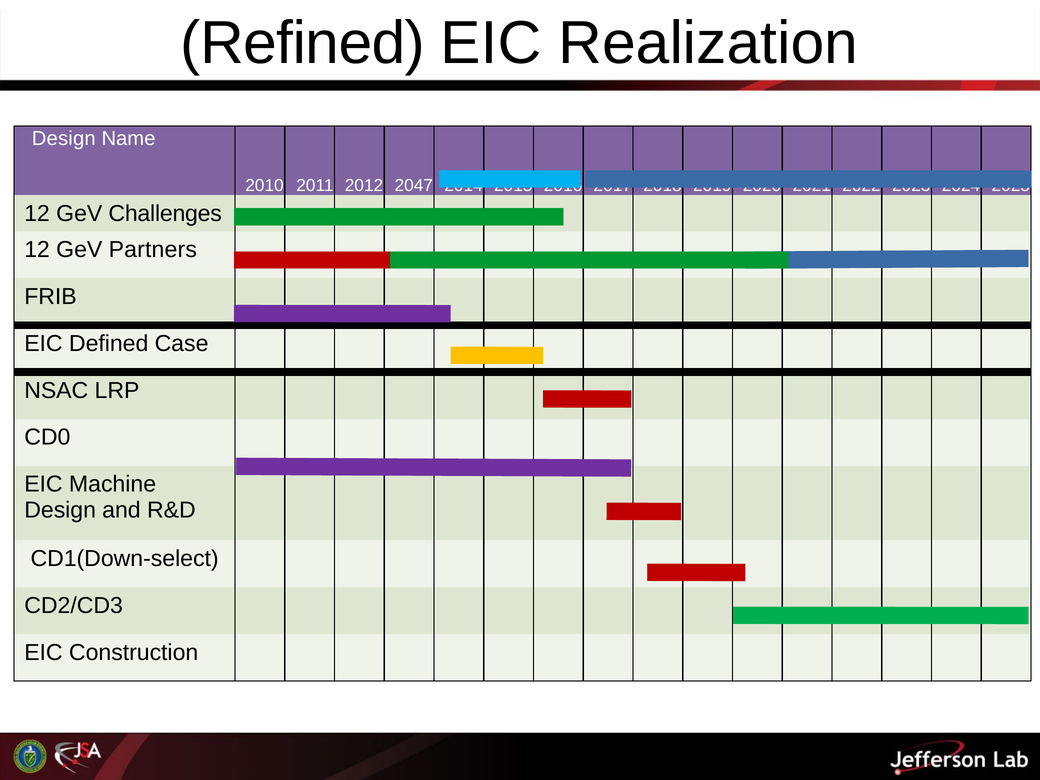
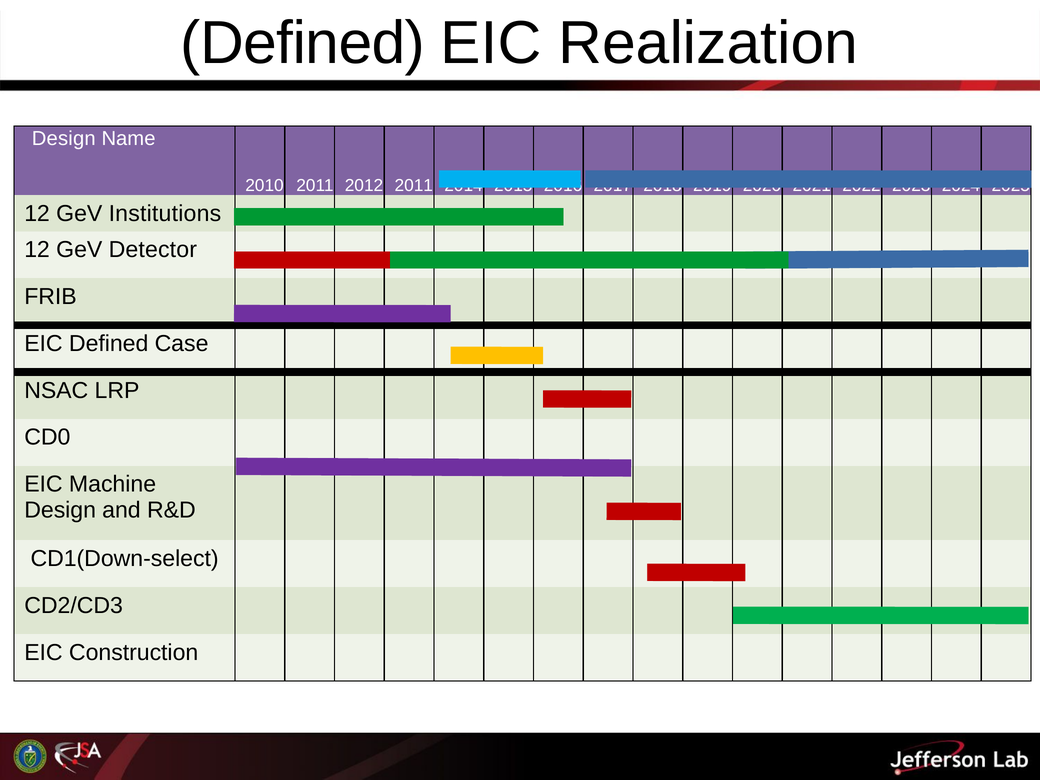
Refined at (303, 43): Refined -> Defined
2012 2047: 2047 -> 2011
Challenges: Challenges -> Institutions
Partners: Partners -> Detector
